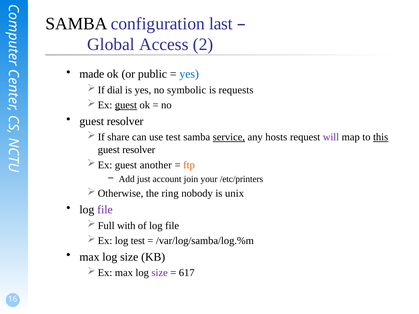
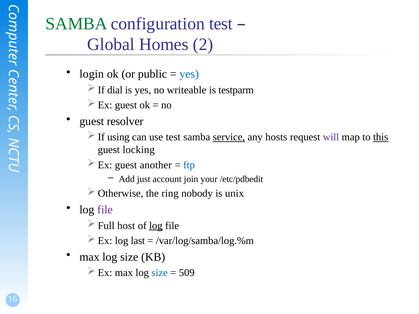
SAMBA at (76, 24) colour: black -> green
configuration last: last -> test
Access: Access -> Homes
made: made -> login
symbolic: symbolic -> writeable
requests: requests -> testparm
guest at (126, 105) underline: present -> none
share: share -> using
resolver at (139, 150): resolver -> locking
ftp colour: orange -> blue
/etc/printers: /etc/printers -> /etc/pdbedit
with: with -> host
log at (156, 226) underline: none -> present
log test: test -> last
size at (160, 273) colour: purple -> blue
617: 617 -> 509
